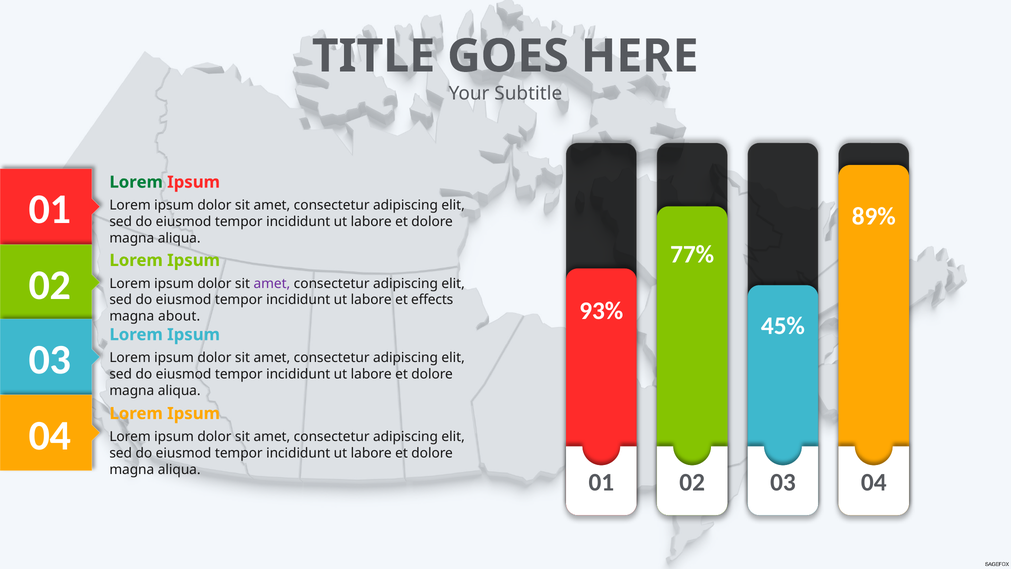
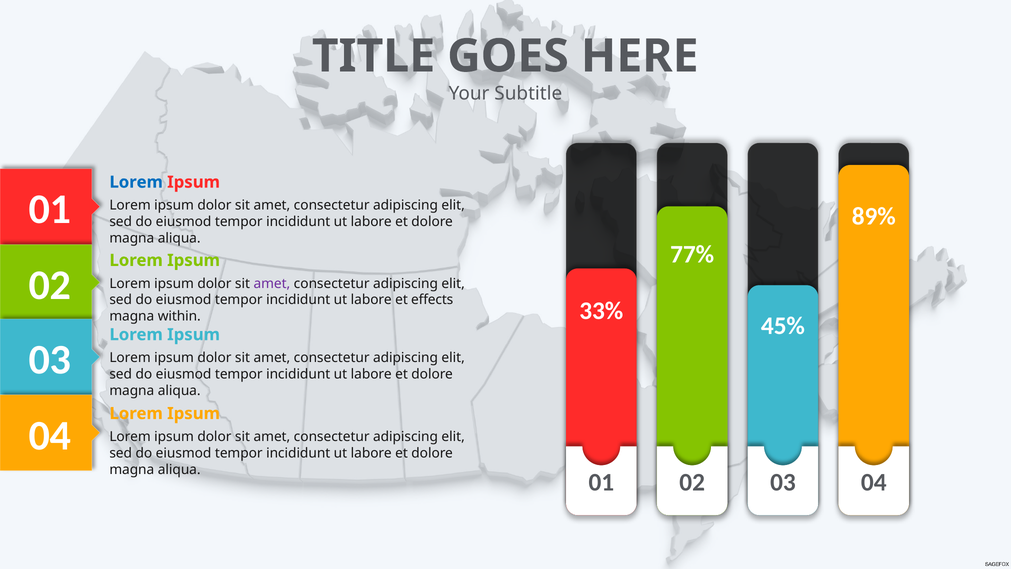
Lorem at (136, 182) colour: green -> blue
93%: 93% -> 33%
about: about -> within
